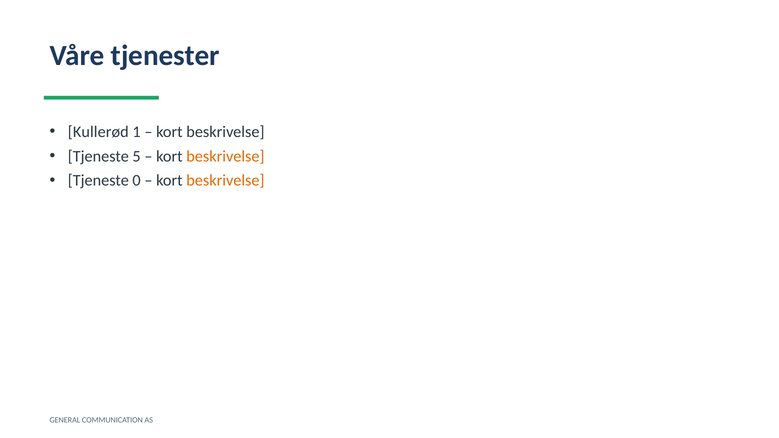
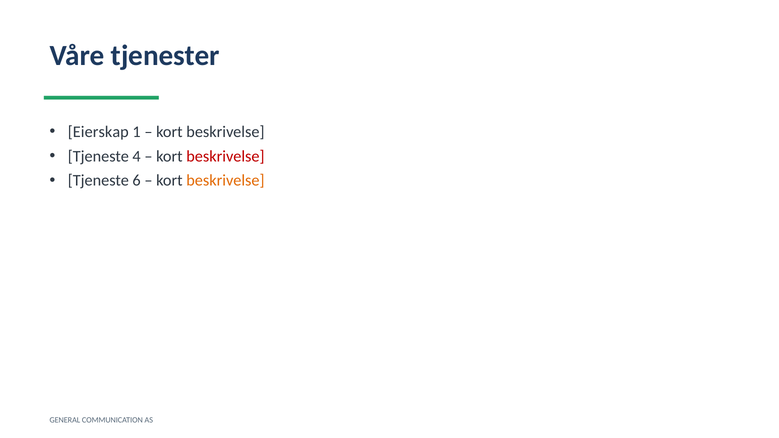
Kullerød: Kullerød -> Eierskap
5: 5 -> 4
beskrivelse at (225, 156) colour: orange -> red
0: 0 -> 6
